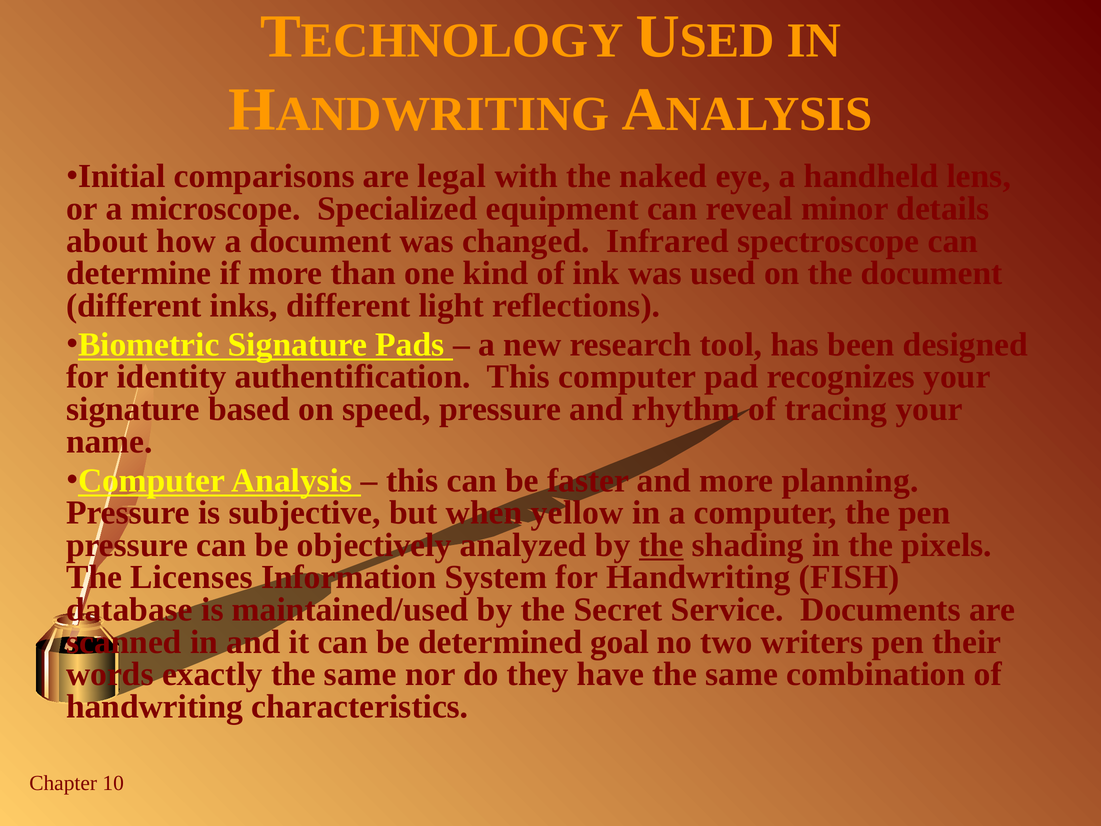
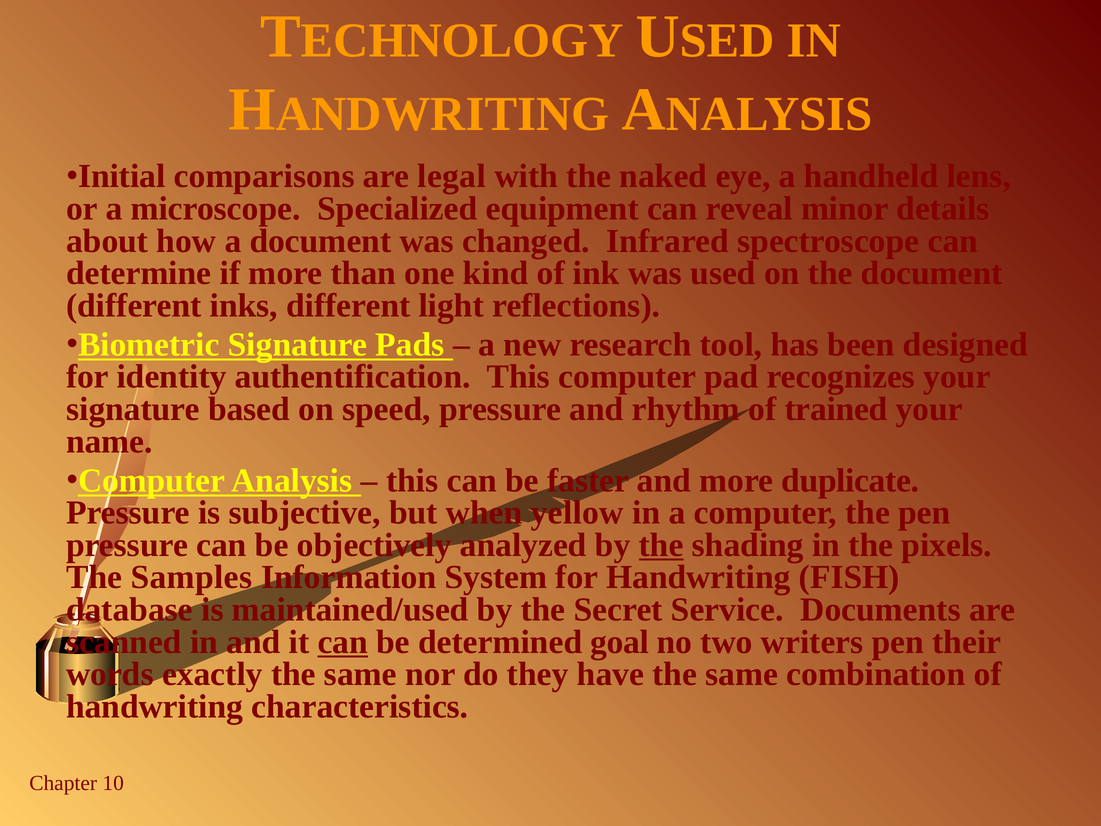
tracing: tracing -> trained
planning: planning -> duplicate
Licenses: Licenses -> Samples
can at (343, 642) underline: none -> present
